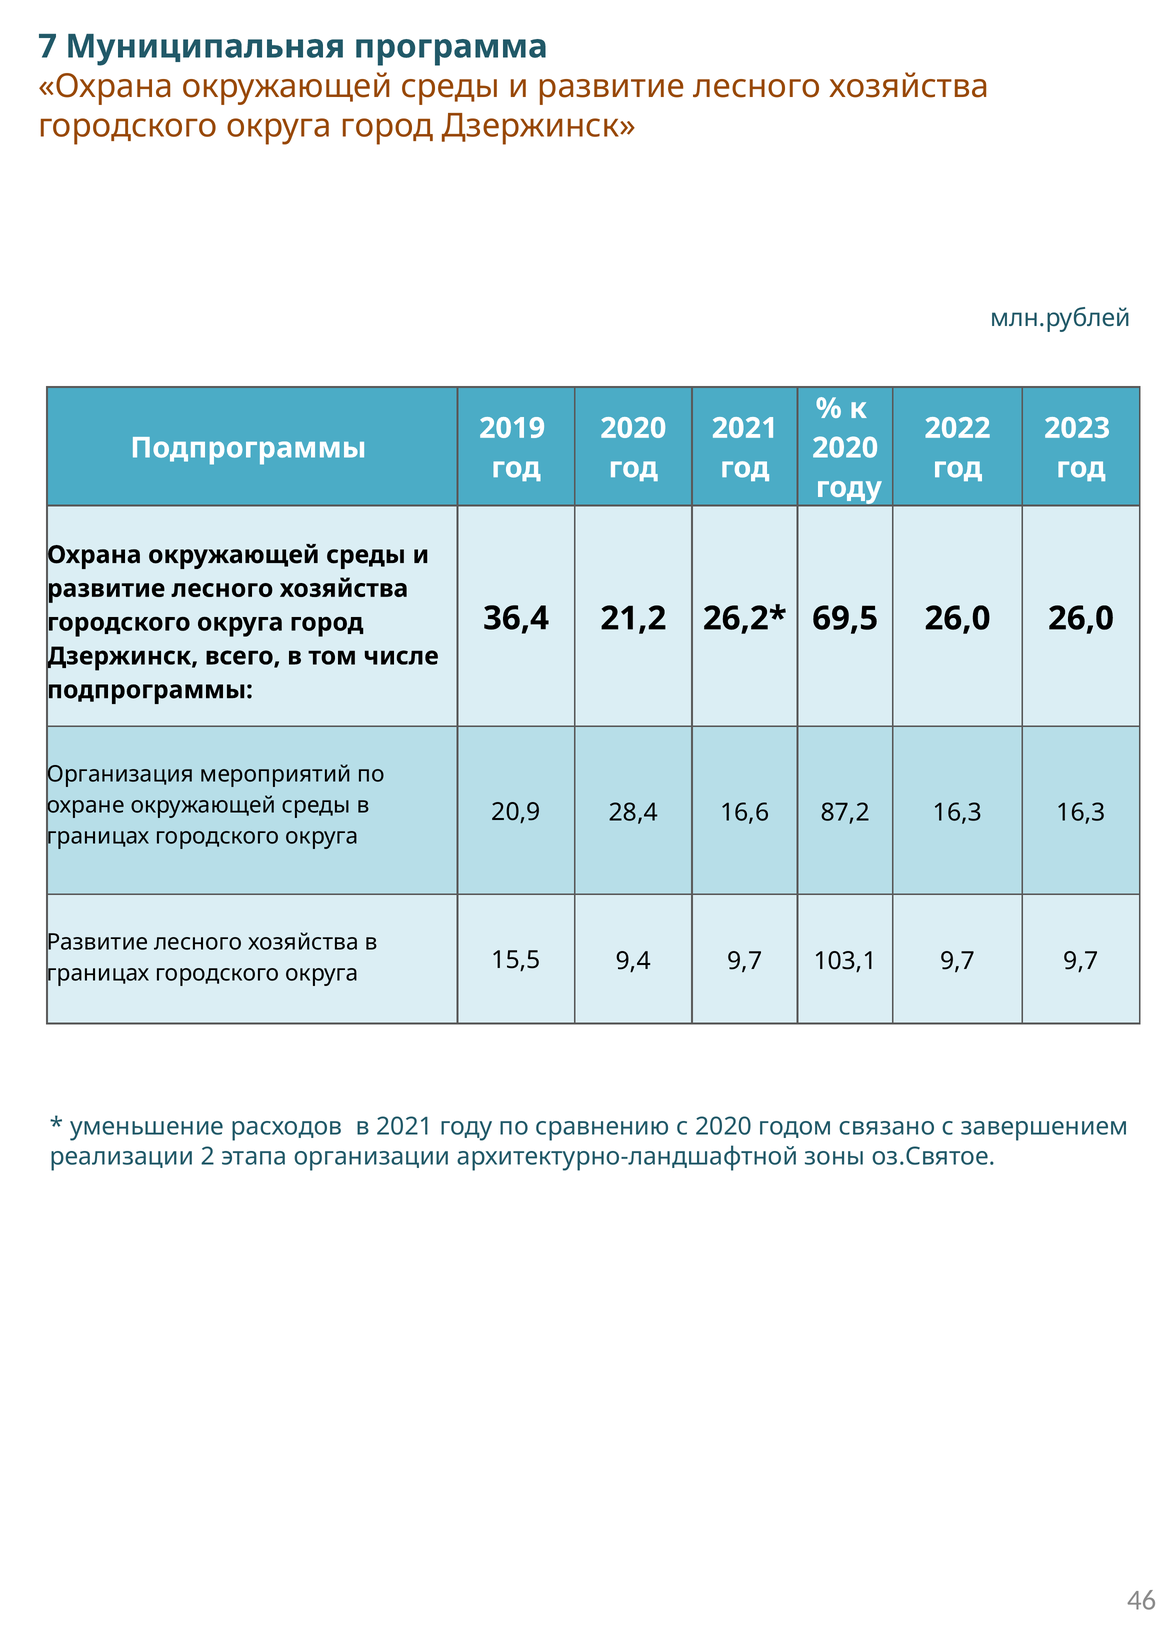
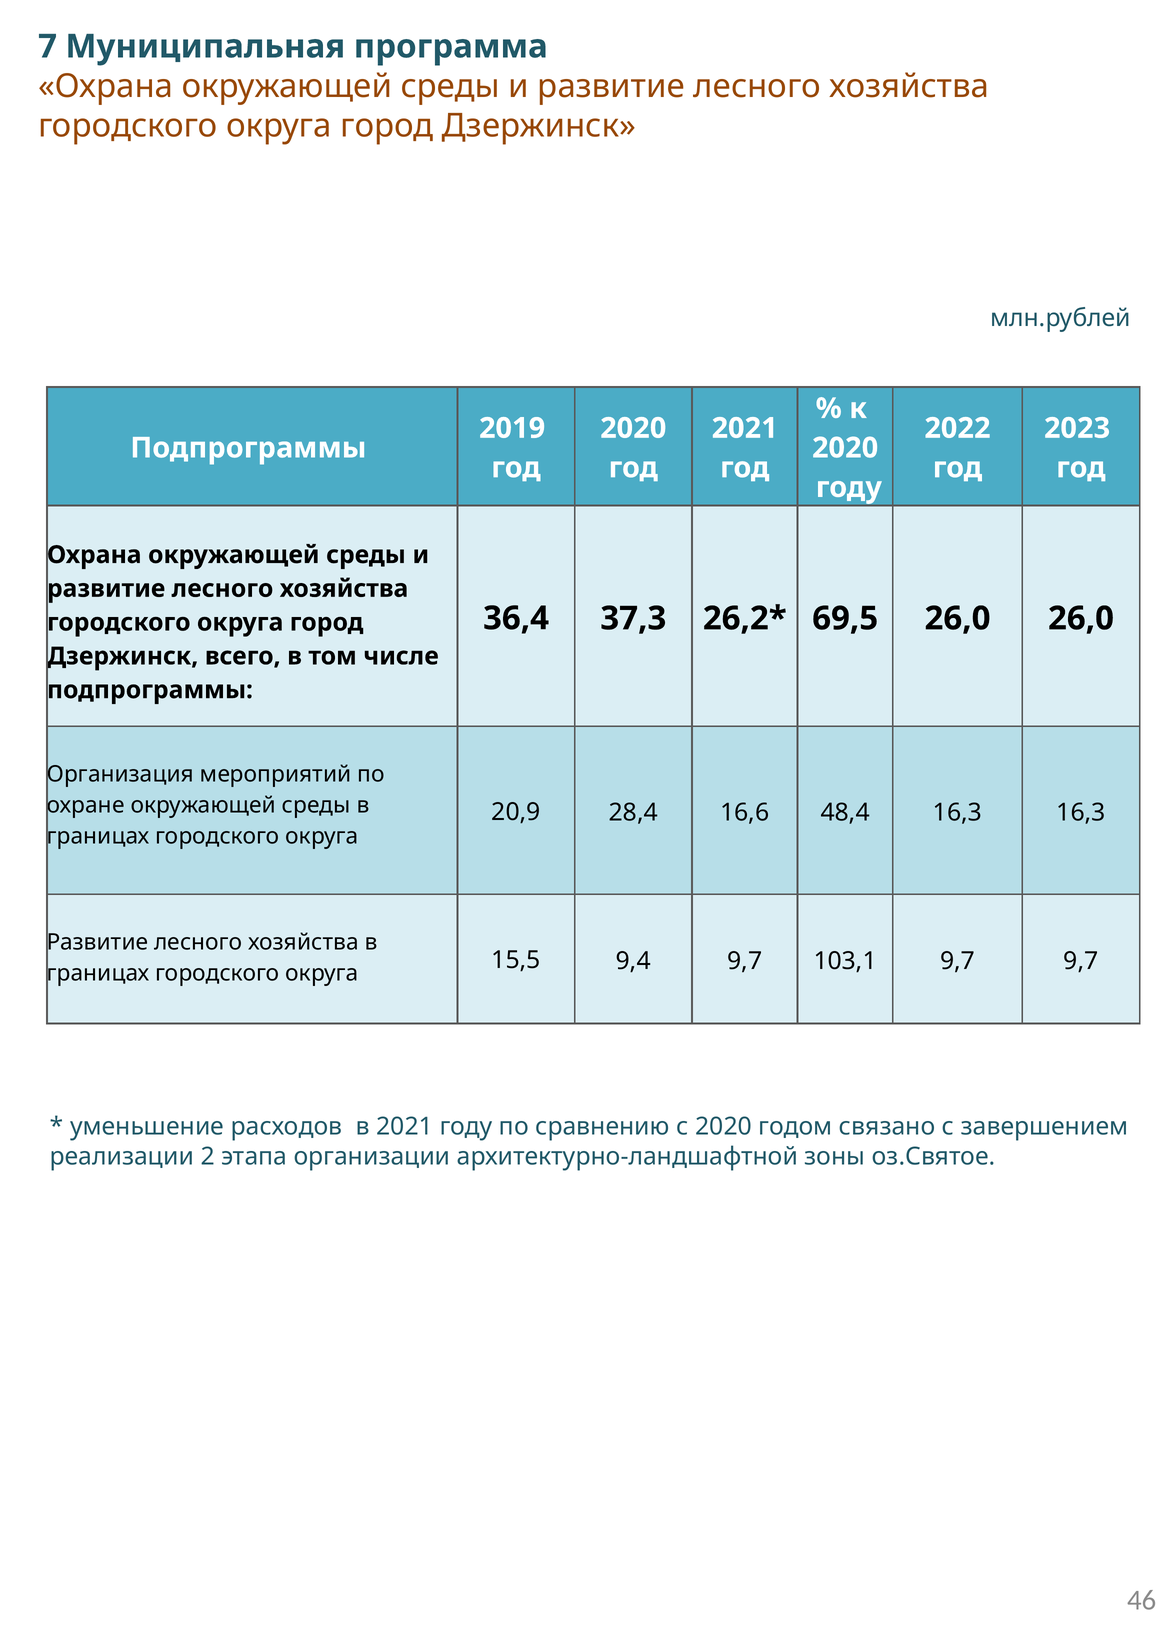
21,2: 21,2 -> 37,3
87,2: 87,2 -> 48,4
